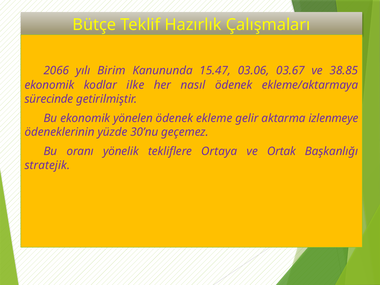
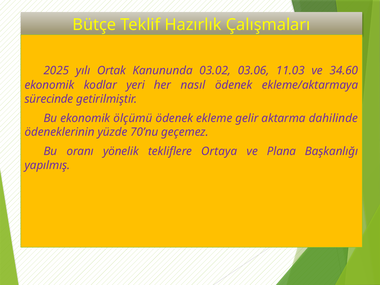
2066: 2066 -> 2025
Birim: Birim -> Ortak
15.47: 15.47 -> 03.02
03.67: 03.67 -> 11.03
38.85: 38.85 -> 34.60
ilke: ilke -> yeri
yönelen: yönelen -> ölçümü
izlenmeye: izlenmeye -> dahilinde
30’nu: 30’nu -> 70’nu
Ortak: Ortak -> Plana
stratejik: stratejik -> yapılmış
